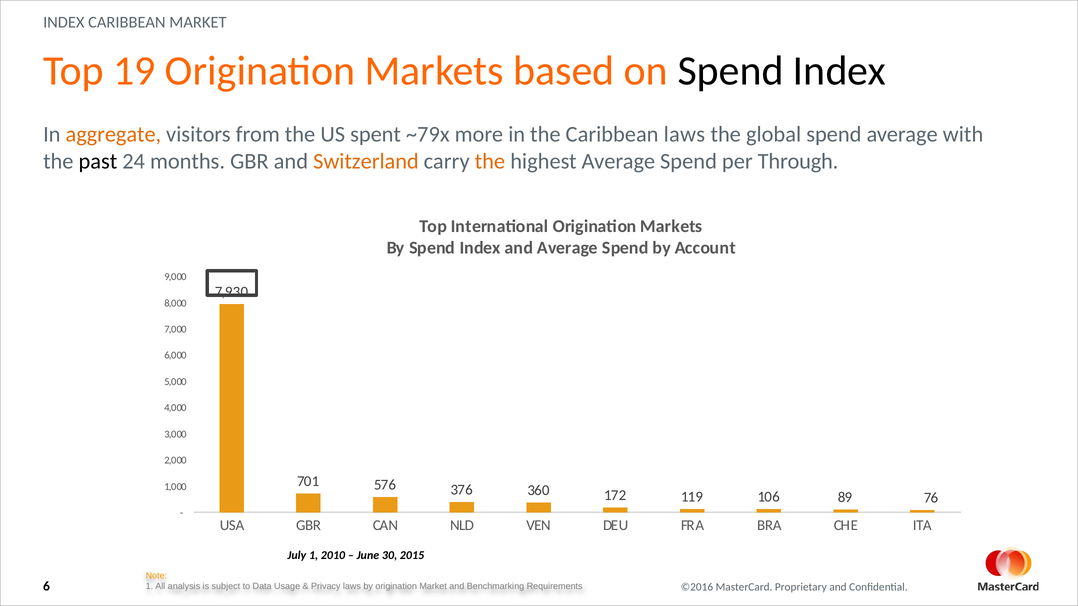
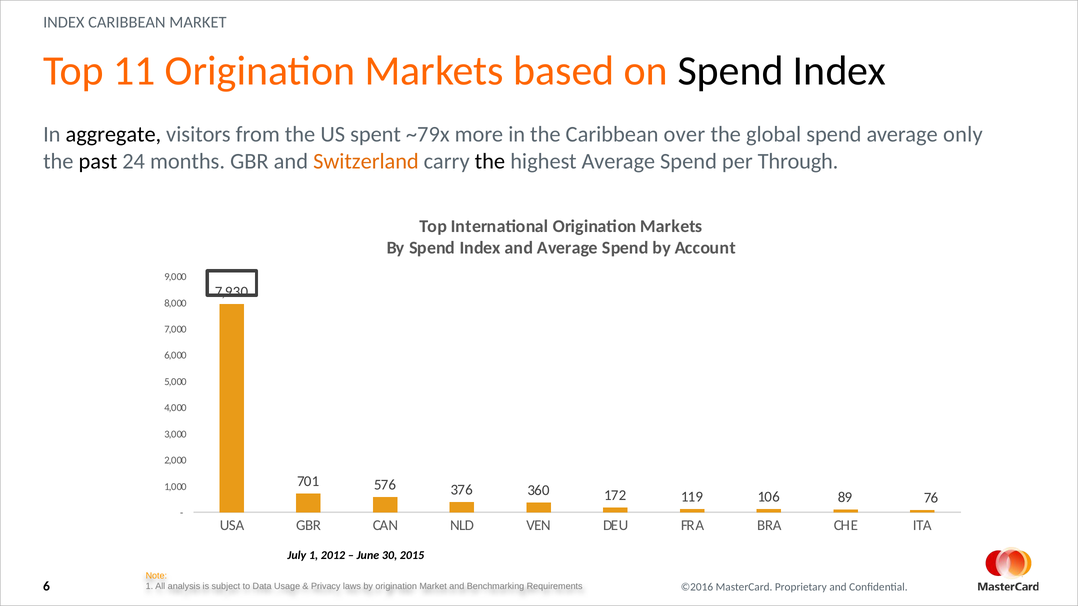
19: 19 -> 11
aggregate colour: orange -> black
Caribbean laws: laws -> over
with: with -> only
the at (490, 162) colour: orange -> black
2010: 2010 -> 2012
